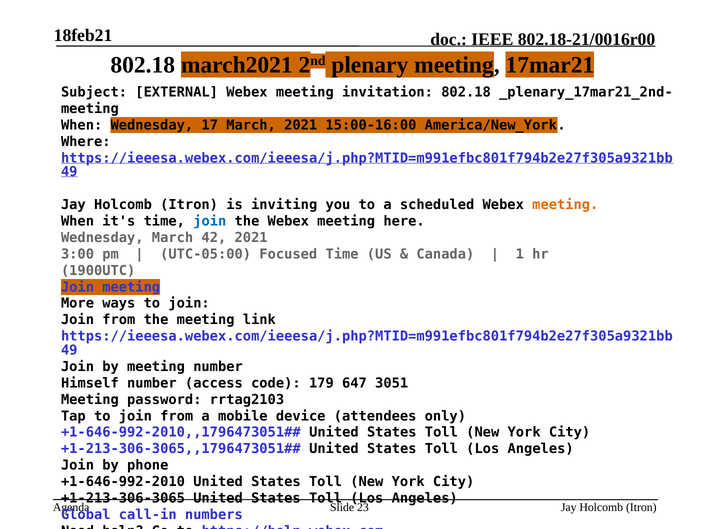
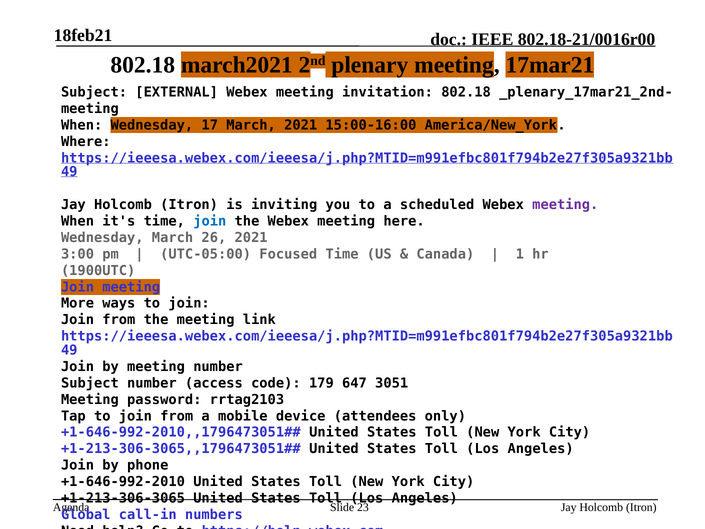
meeting at (565, 205) colour: orange -> purple
42: 42 -> 26
Himself at (90, 383): Himself -> Subject
